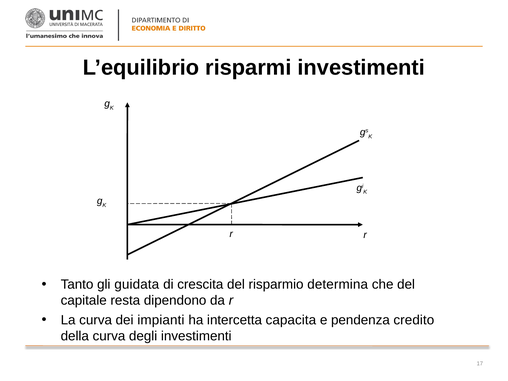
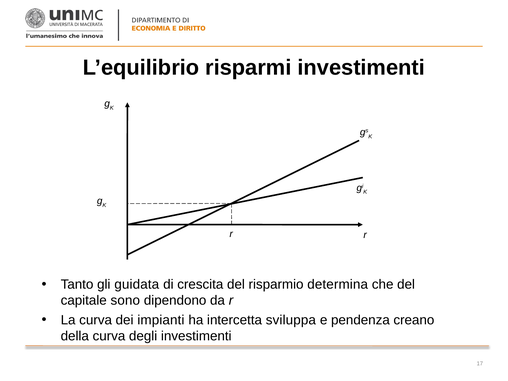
resta: resta -> sono
capacita: capacita -> sviluppa
credito: credito -> creano
